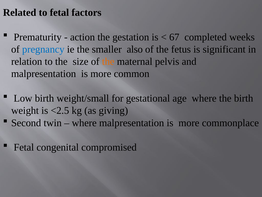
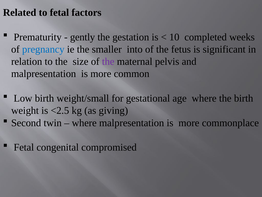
action: action -> gently
67: 67 -> 10
also: also -> into
the at (108, 61) colour: orange -> purple
